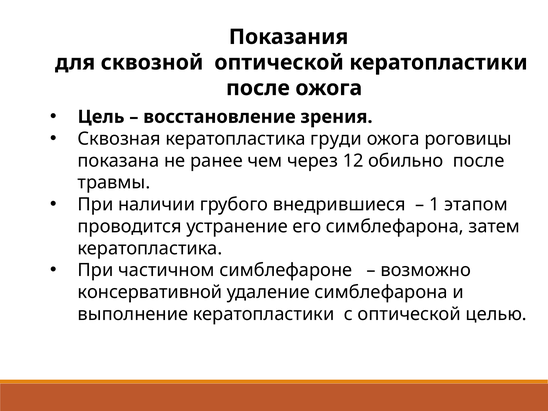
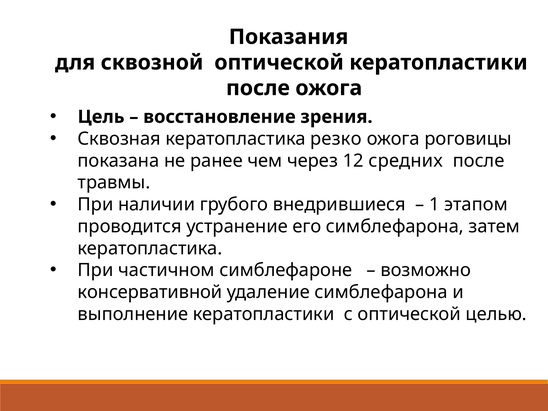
груди: груди -> резко
обильно: обильно -> средних
